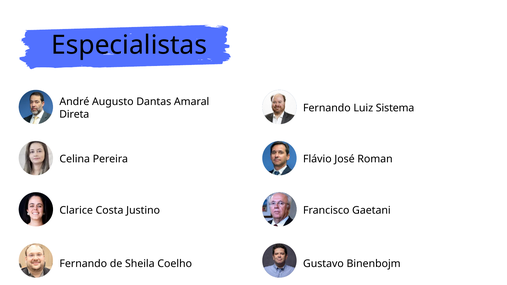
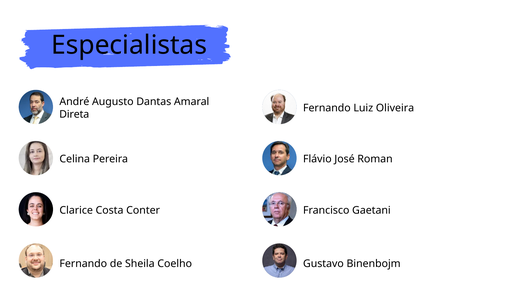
Sistema: Sistema -> Oliveira
Justino: Justino -> Conter
